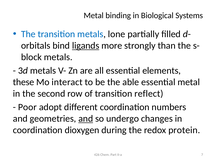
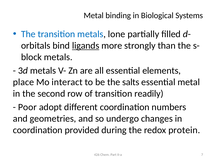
these: these -> place
able: able -> salts
reflect: reflect -> readily
and at (86, 119) underline: present -> none
dioxygen: dioxygen -> provided
